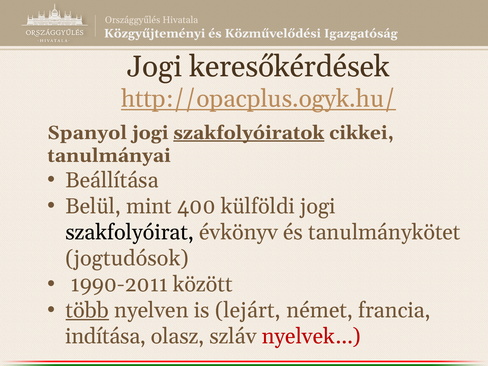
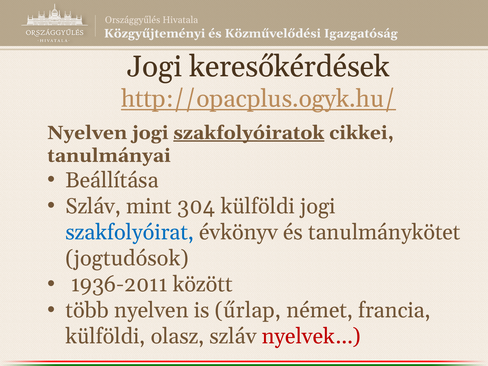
Spanyol at (87, 133): Spanyol -> Nyelven
Belül at (93, 206): Belül -> Szláv
400: 400 -> 304
szakfolyóirat colour: black -> blue
1990-2011: 1990-2011 -> 1936-2011
több underline: present -> none
lejárt: lejárt -> űrlap
indítása at (106, 336): indítása -> külföldi
